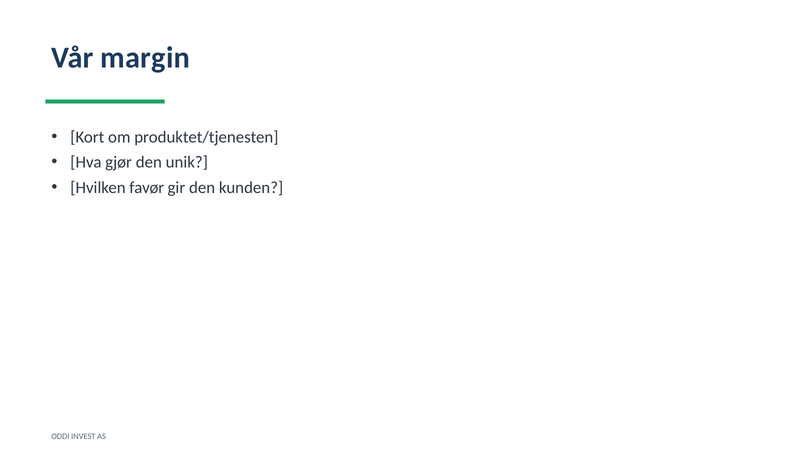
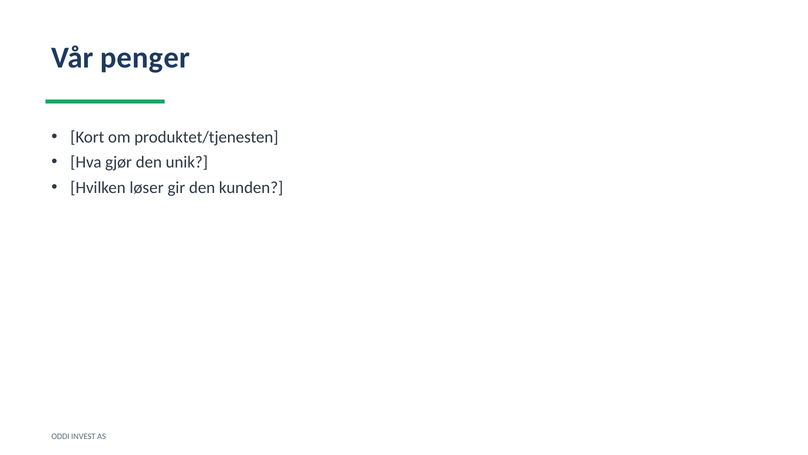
margin: margin -> penger
favør: favør -> løser
